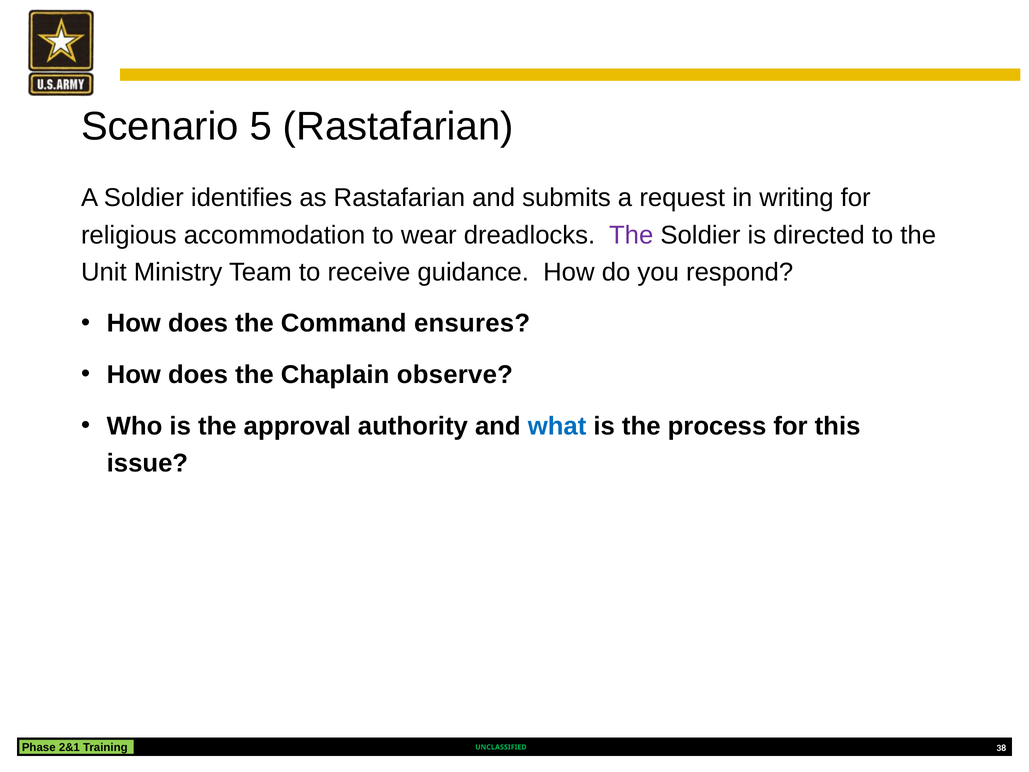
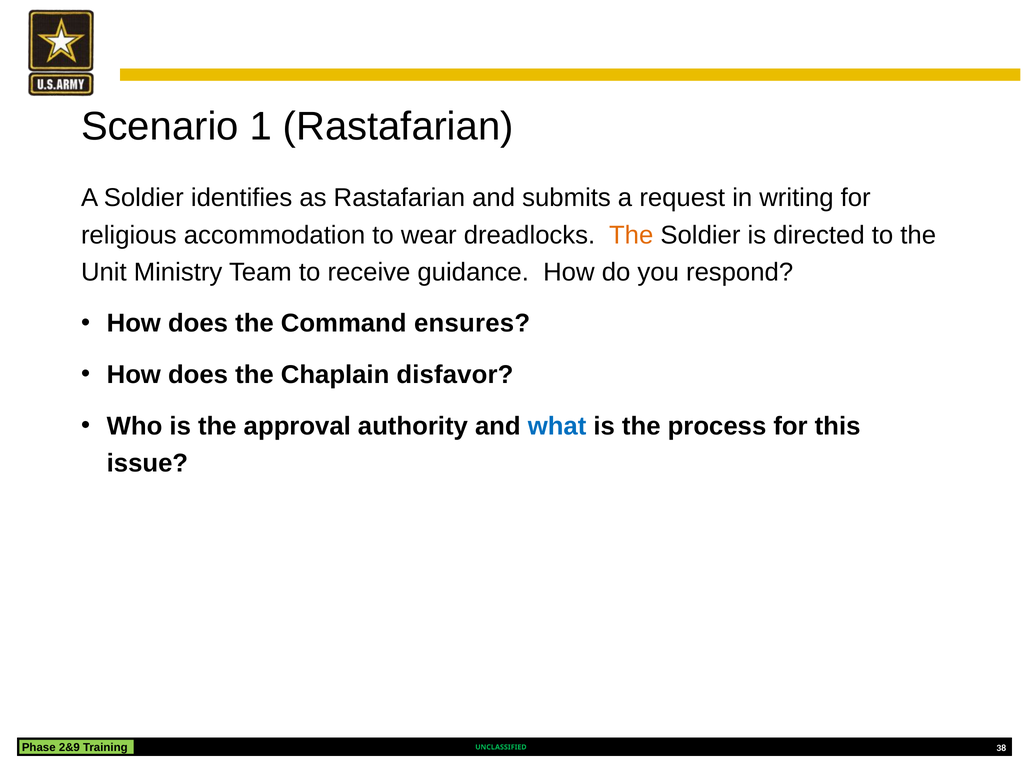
5: 5 -> 1
The at (631, 235) colour: purple -> orange
observe: observe -> disfavor
2&1: 2&1 -> 2&9
